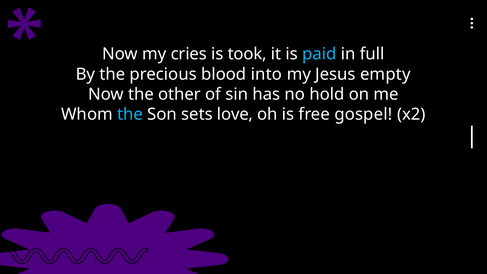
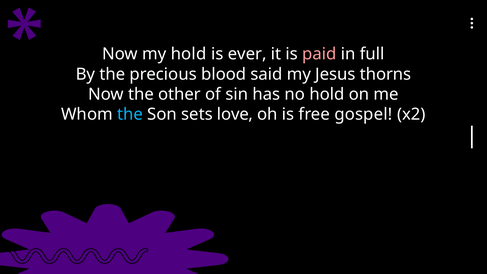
my cries: cries -> hold
took: took -> ever
paid colour: light blue -> pink
into: into -> said
empty: empty -> thorns
